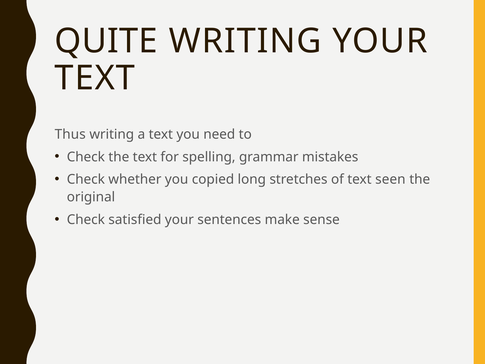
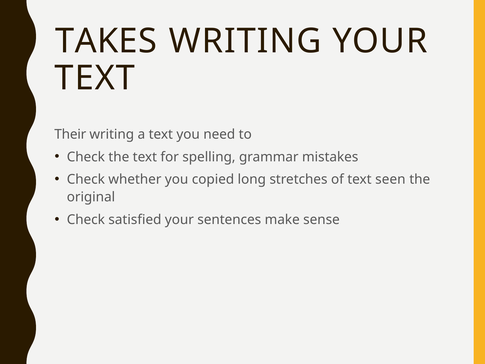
QUITE: QUITE -> TAKES
Thus: Thus -> Their
